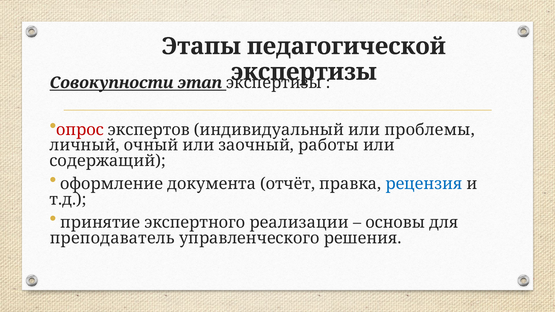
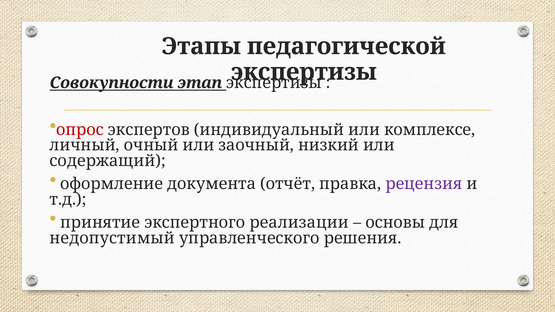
проблемы: проблемы -> комплексе
работы: работы -> низкий
рецензия colour: blue -> purple
преподаватель: преподаватель -> недопустимый
